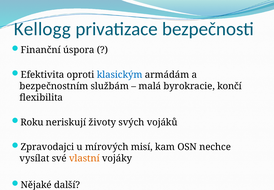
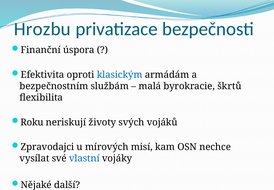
Kellogg: Kellogg -> Hrozbu
končí: končí -> škrtů
vlastní colour: orange -> blue
